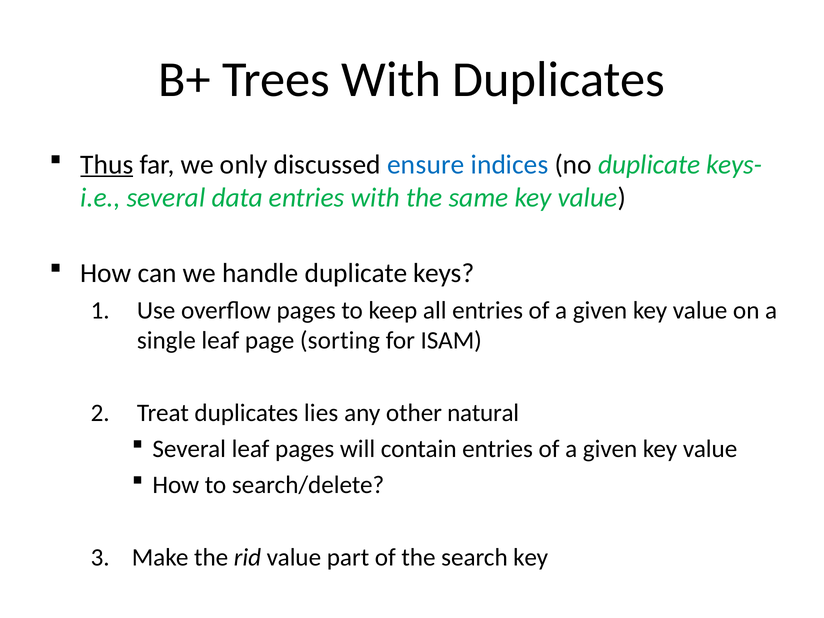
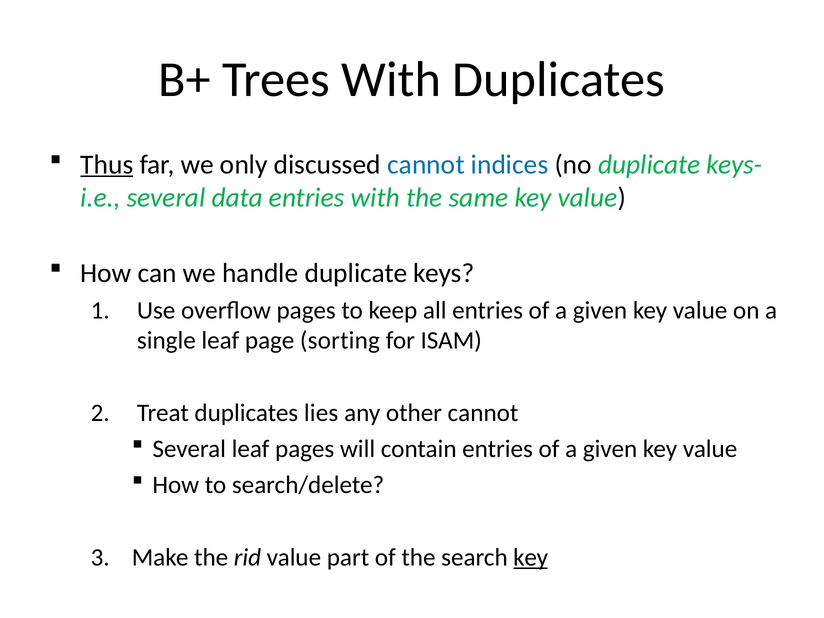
discussed ensure: ensure -> cannot
other natural: natural -> cannot
key at (531, 557) underline: none -> present
